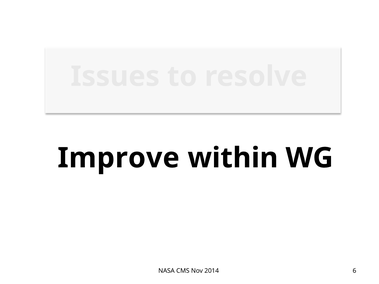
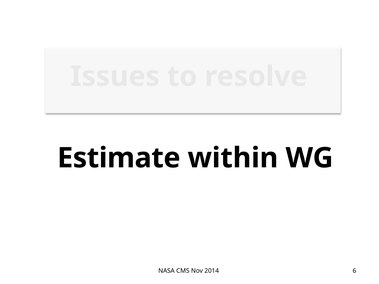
Improve: Improve -> Estimate
